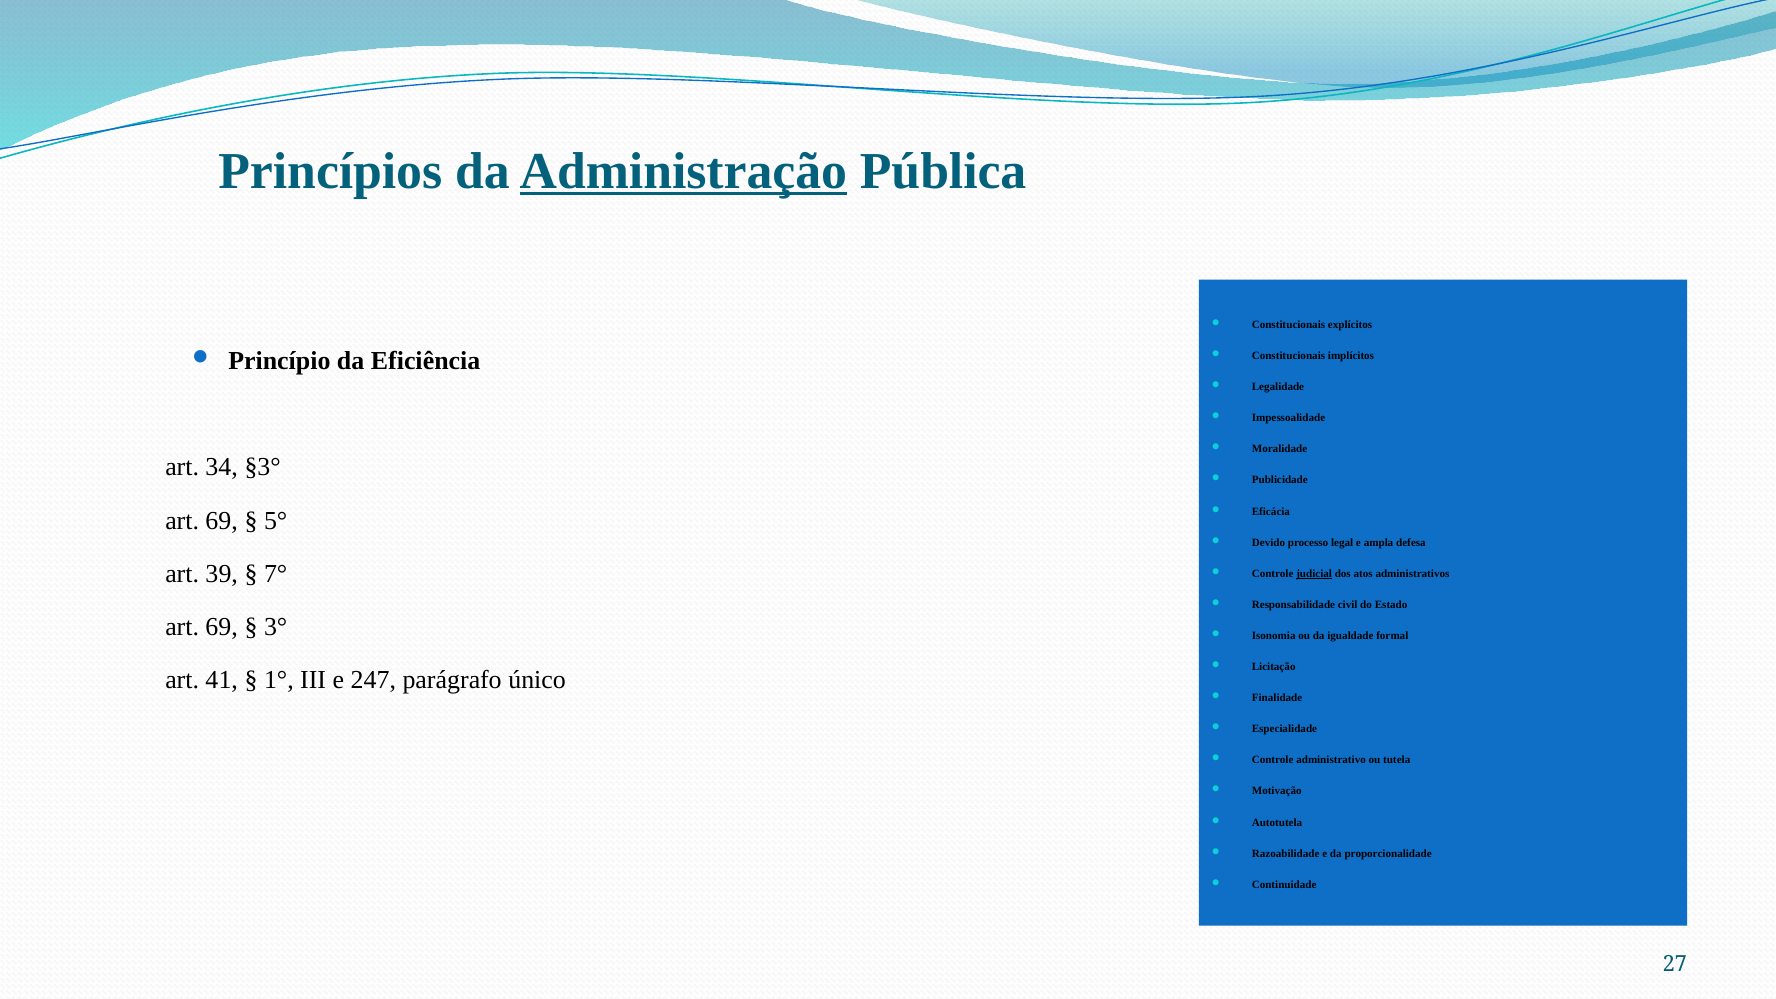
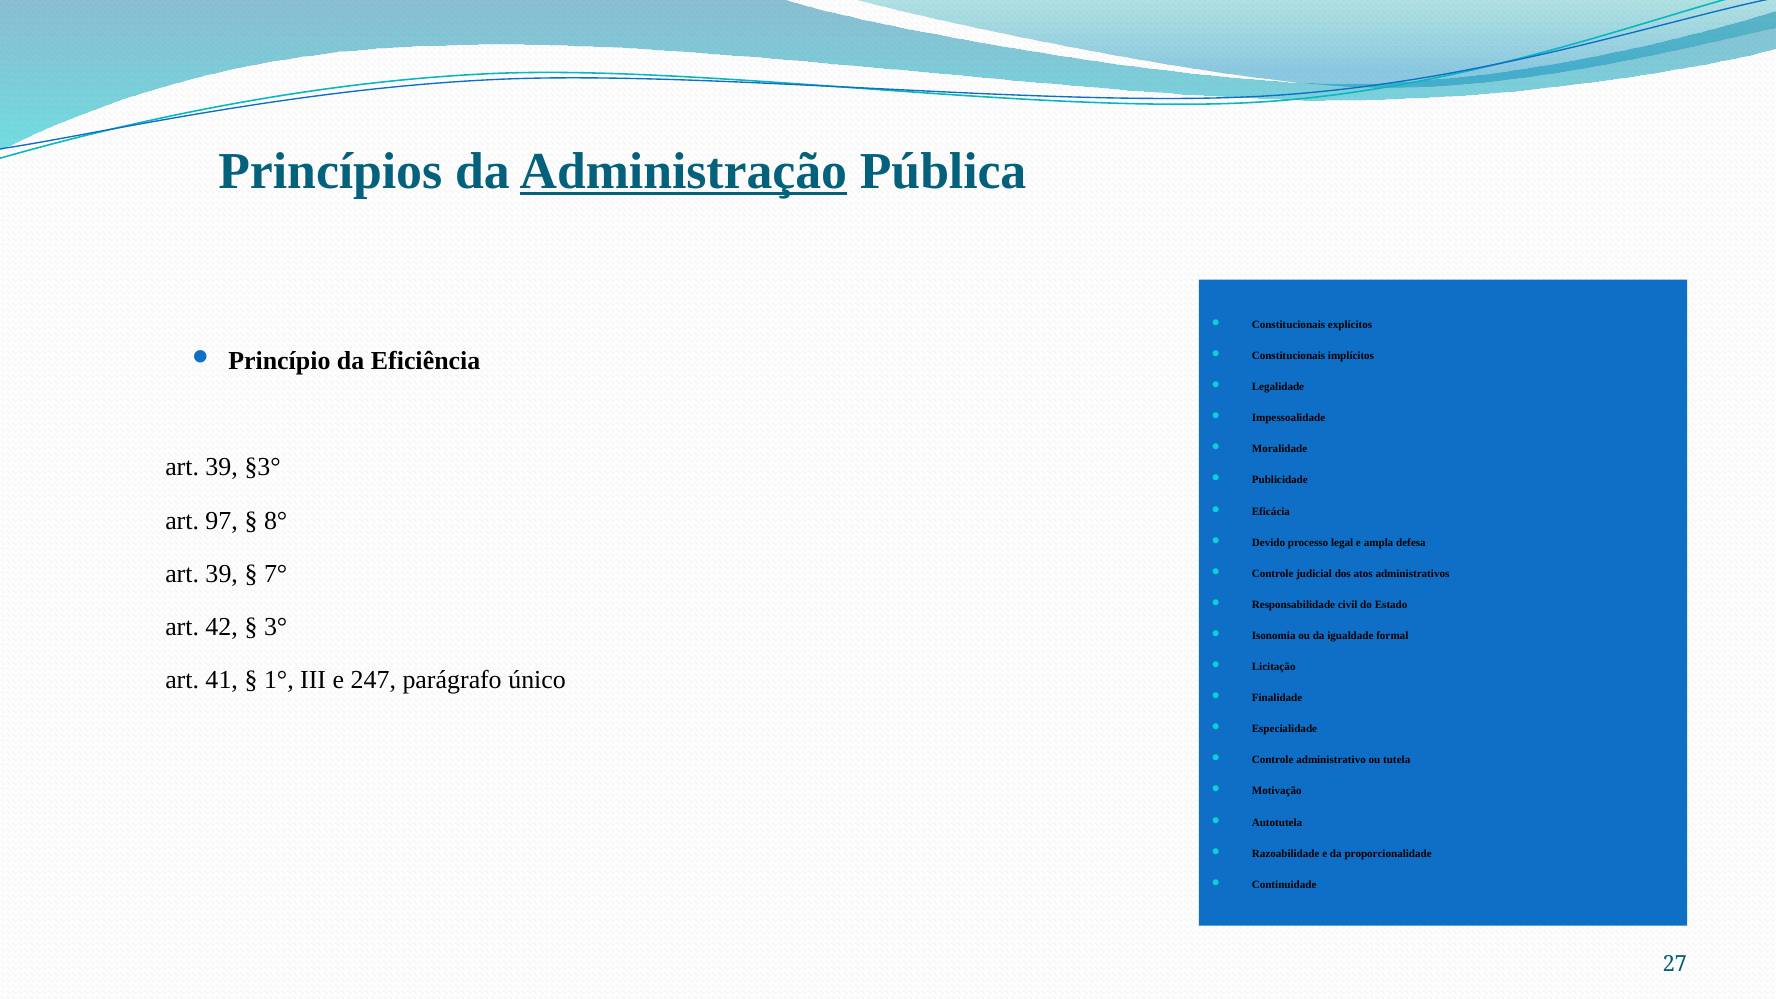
34 at (222, 467): 34 -> 39
69 at (222, 521): 69 -> 97
5°: 5° -> 8°
judicial underline: present -> none
69 at (222, 627): 69 -> 42
